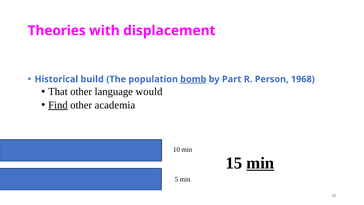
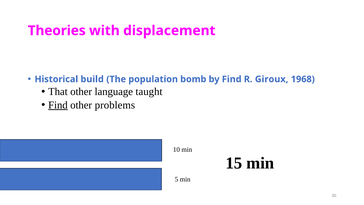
bomb underline: present -> none
by Part: Part -> Find
Person: Person -> Giroux
would: would -> taught
academia: academia -> problems
min at (260, 163) underline: present -> none
